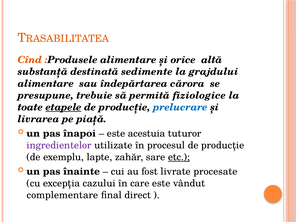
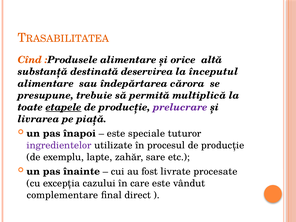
sedimente: sedimente -> deservirea
grajdului: grajdului -> începutul
fiziologice: fiziologice -> multiplică
prelucrare colour: blue -> purple
acestuia: acestuia -> speciale
etc underline: present -> none
